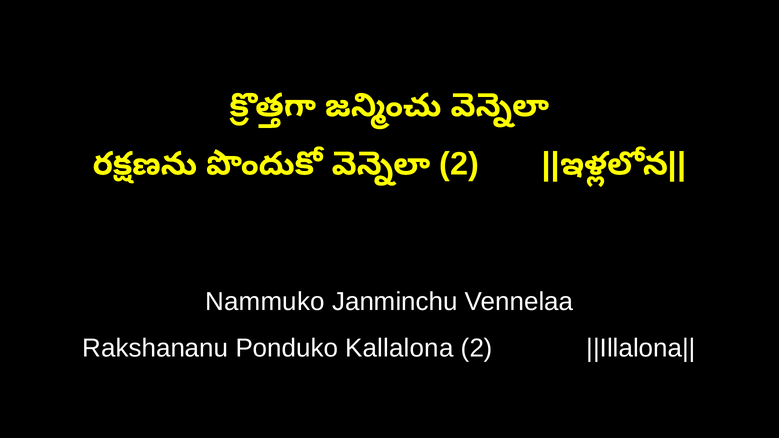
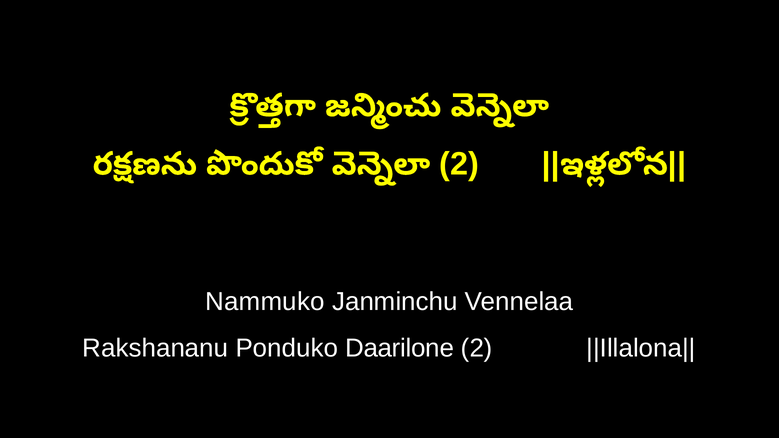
Kallalona: Kallalona -> Daarilone
